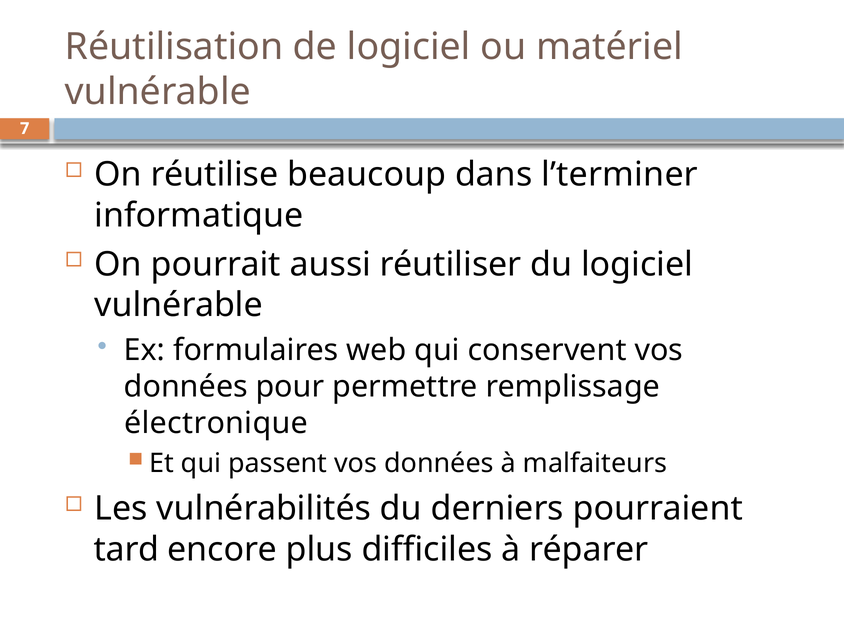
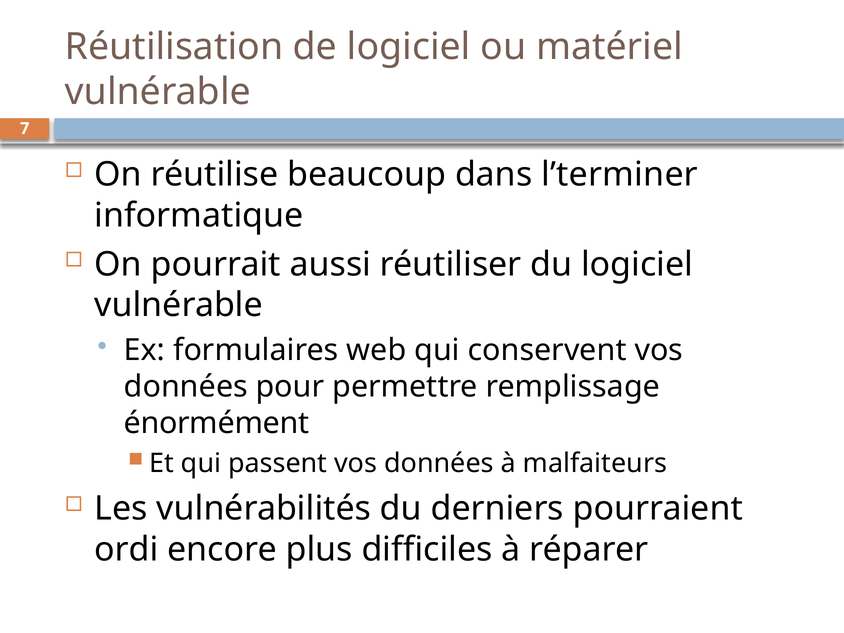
électronique: électronique -> énormément
tard: tard -> ordi
